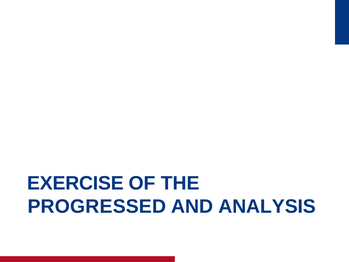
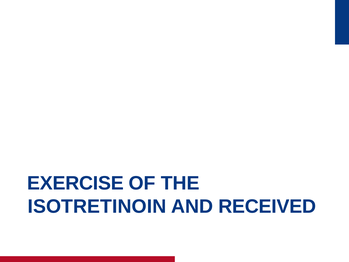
PROGRESSED: PROGRESSED -> ISOTRETINOIN
ANALYSIS: ANALYSIS -> RECEIVED
